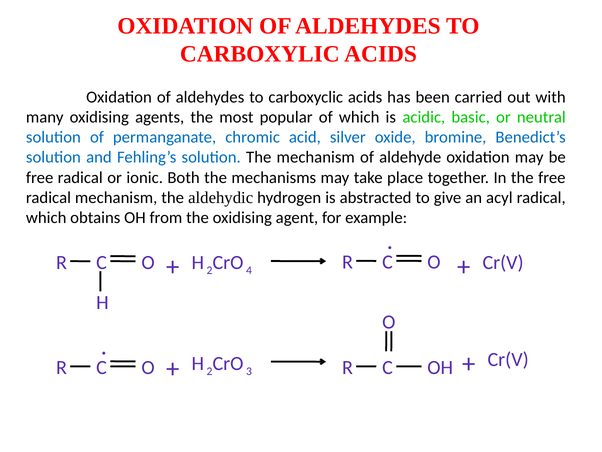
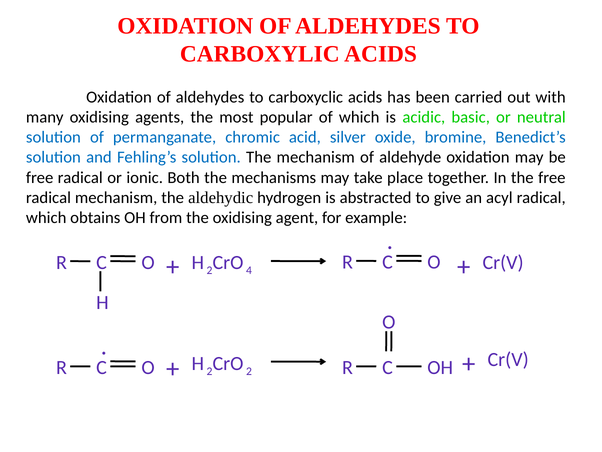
3 at (249, 371): 3 -> 2
